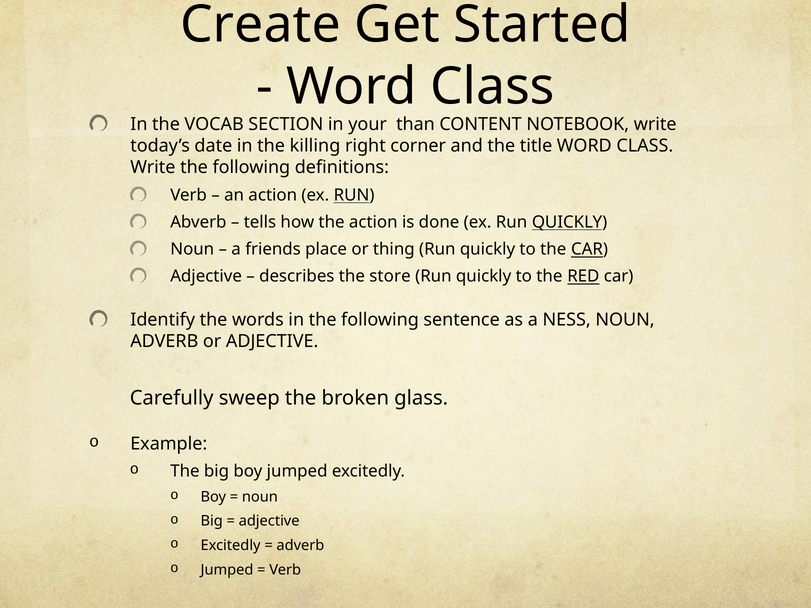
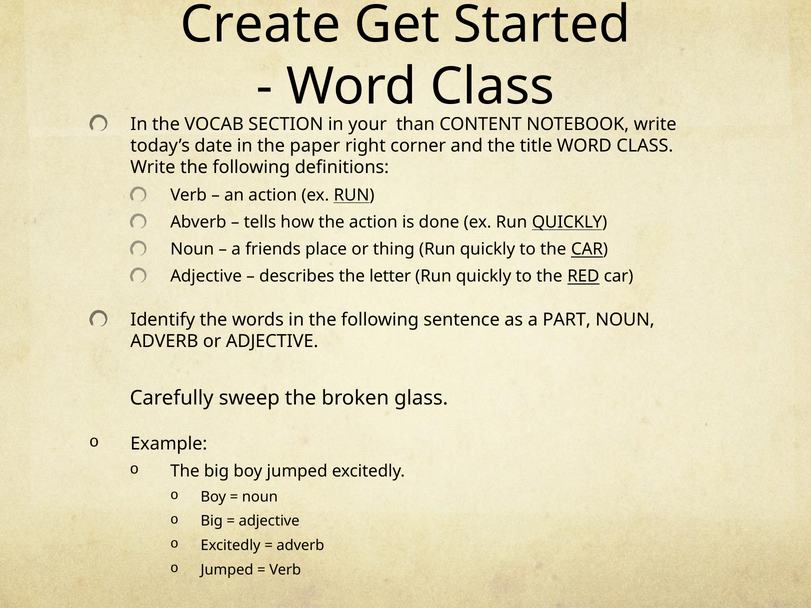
killing: killing -> paper
store: store -> letter
NESS: NESS -> PART
